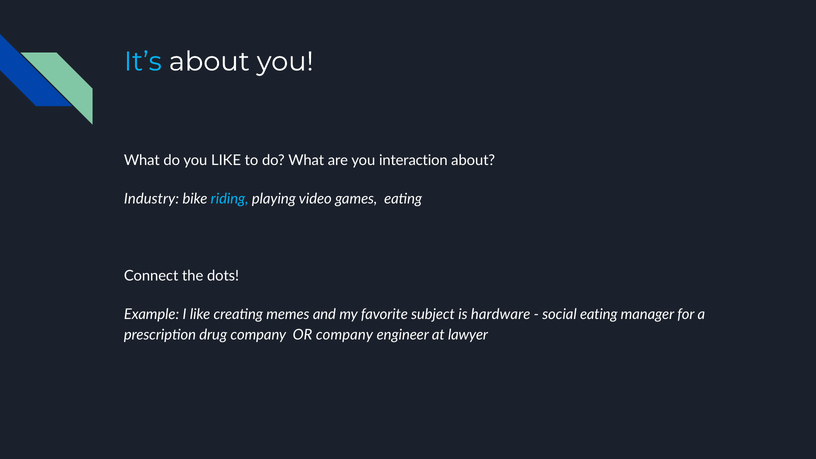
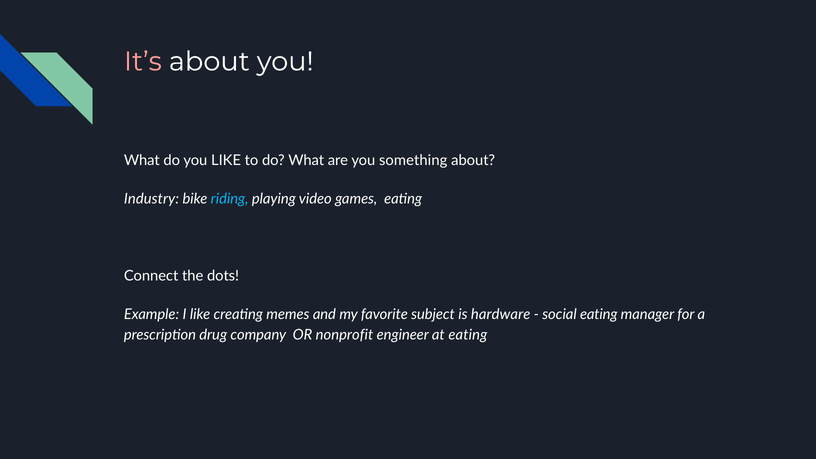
It’s colour: light blue -> pink
interaction: interaction -> something
OR company: company -> nonprofit
at lawyer: lawyer -> eating
